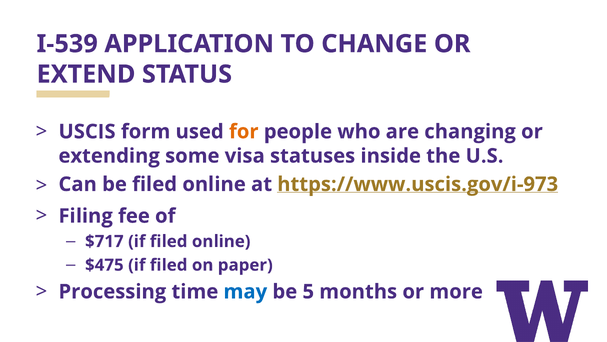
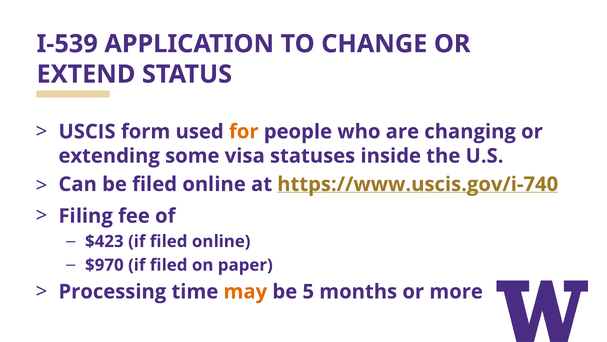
https://www.uscis.gov/i-973: https://www.uscis.gov/i-973 -> https://www.uscis.gov/i-740
$717: $717 -> $423
$475: $475 -> $970
may colour: blue -> orange
